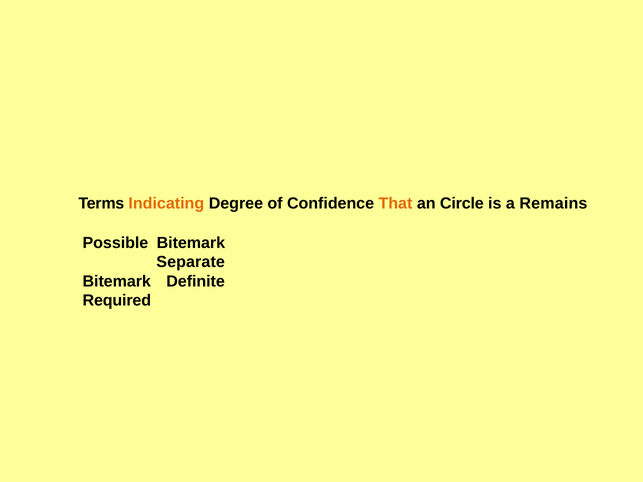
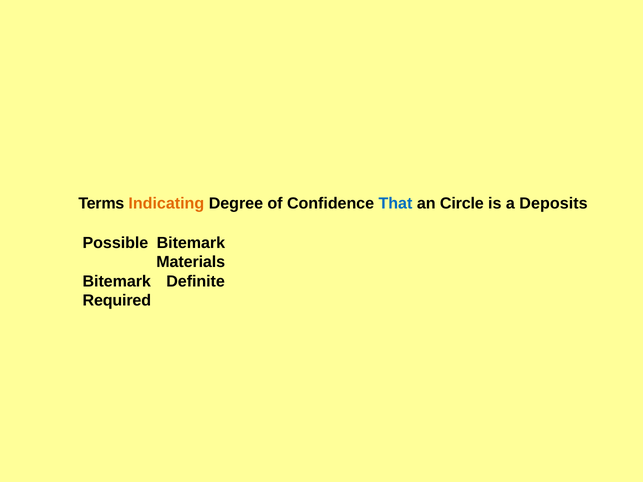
That colour: orange -> blue
Remains: Remains -> Deposits
Separate: Separate -> Materials
